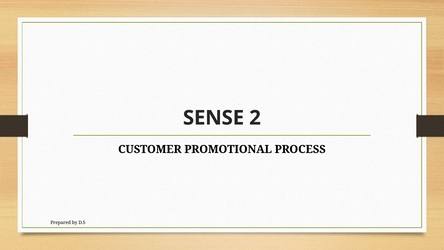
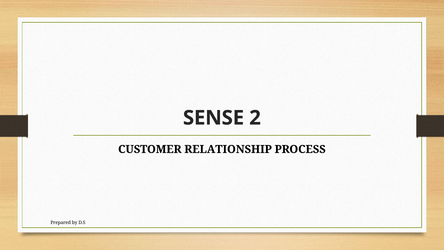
PROMOTIONAL: PROMOTIONAL -> RELATIONSHIP
